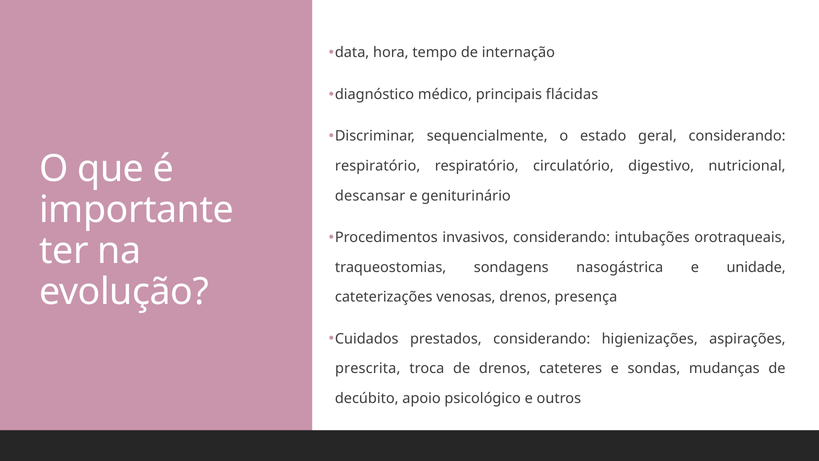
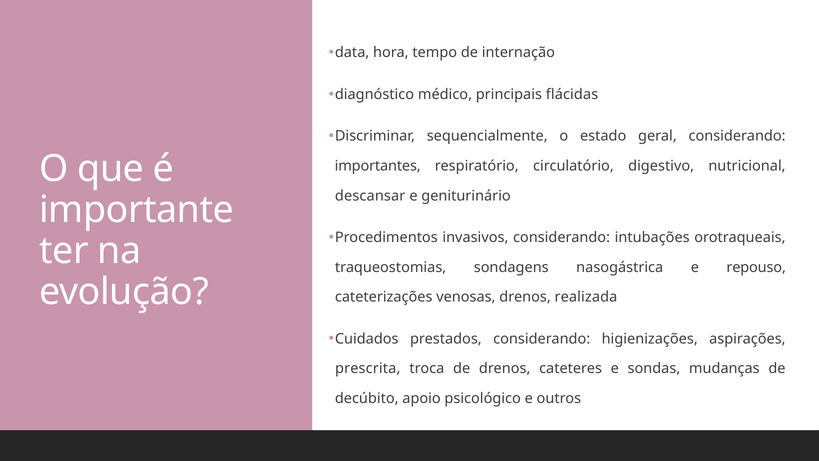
respiratório at (378, 166): respiratório -> importantes
unidade: unidade -> repouso
presença: presença -> realizada
